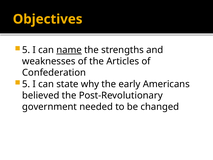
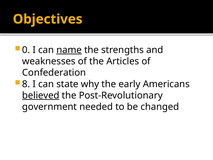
5 at (26, 50): 5 -> 0
5 at (26, 84): 5 -> 8
believed underline: none -> present
